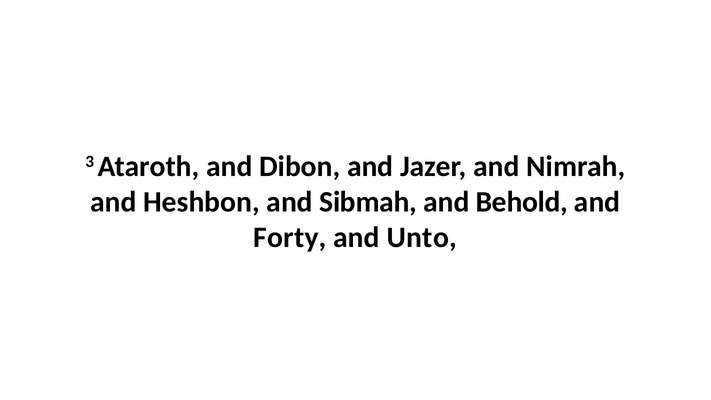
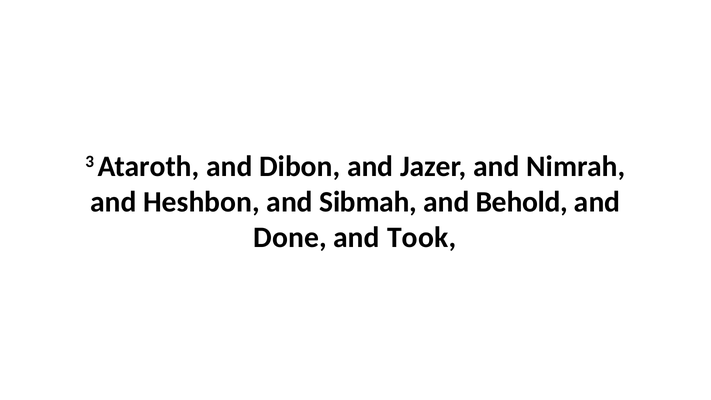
Forty: Forty -> Done
Unto: Unto -> Took
